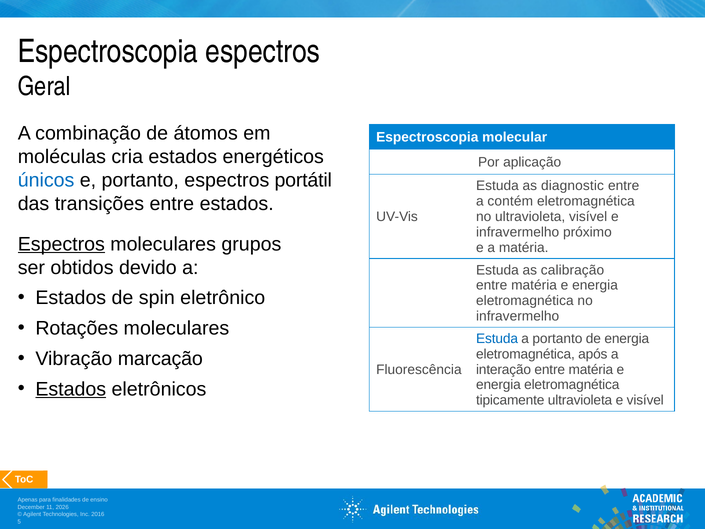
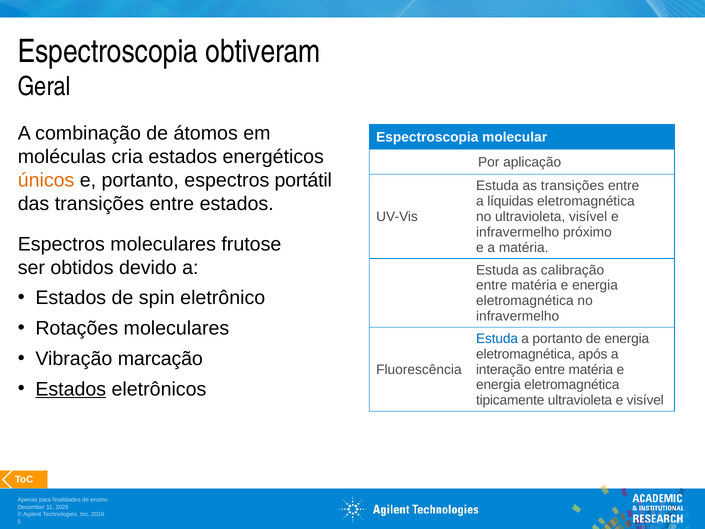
Espectroscopia espectros: espectros -> obtiveram
únicos colour: blue -> orange
as diagnostic: diagnostic -> transições
contém: contém -> líquidas
Espectros at (61, 244) underline: present -> none
grupos: grupos -> frutose
